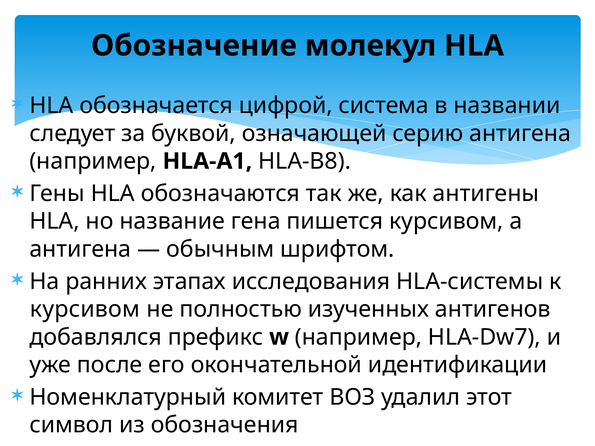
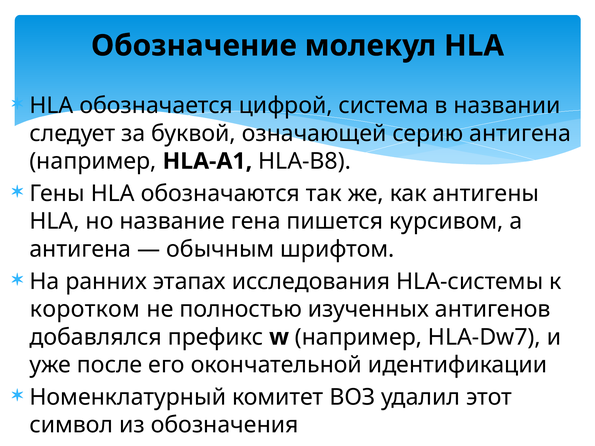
курсивом at (85, 309): курсивом -> коротком
